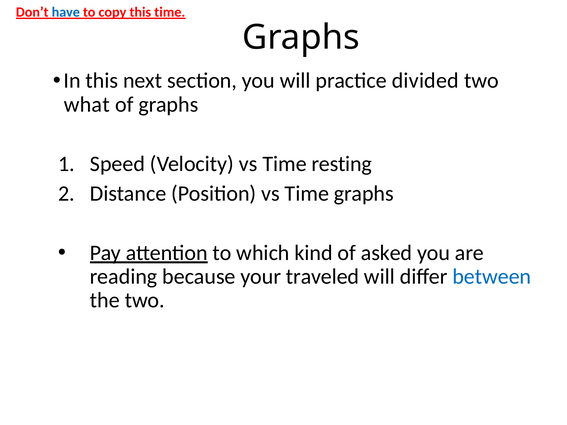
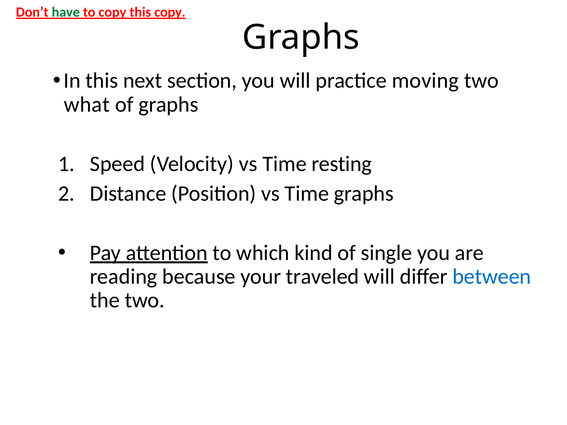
have colour: blue -> green
this time: time -> copy
divided: divided -> moving
asked: asked -> single
